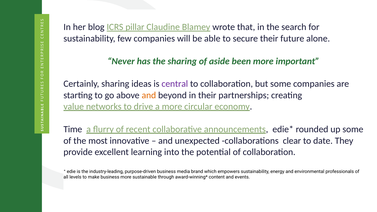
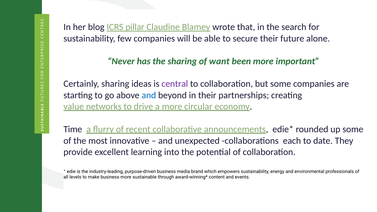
aside: aside -> want
and at (149, 95) colour: orange -> blue
clear: clear -> each
